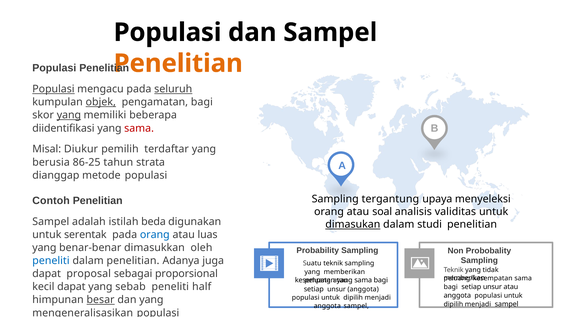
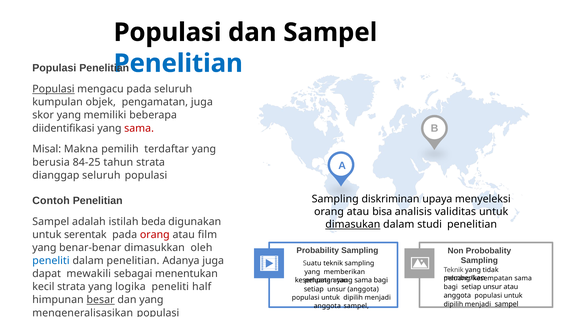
Penelitian at (178, 63) colour: orange -> blue
seluruh at (173, 89) underline: present -> none
objek underline: present -> none
pengamatan bagi: bagi -> juga
yang at (69, 115) underline: present -> none
Diukur: Diukur -> Makna
86-25: 86-25 -> 84-25
dianggap metode: metode -> seluruh
tergantung: tergantung -> diskriminan
soal: soal -> bisa
orang at (155, 235) colour: blue -> red
luas: luas -> film
proposal: proposal -> mewakili
proporsional: proporsional -> menentukan
kecil dapat: dapat -> strata
sebab: sebab -> logika
